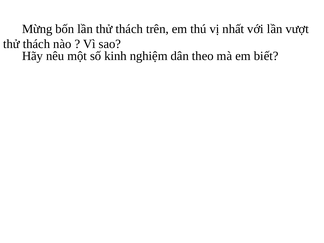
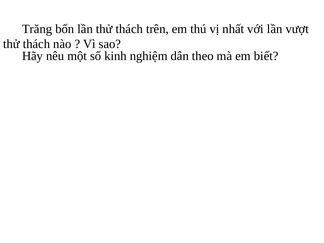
Mừng: Mừng -> Trăng
